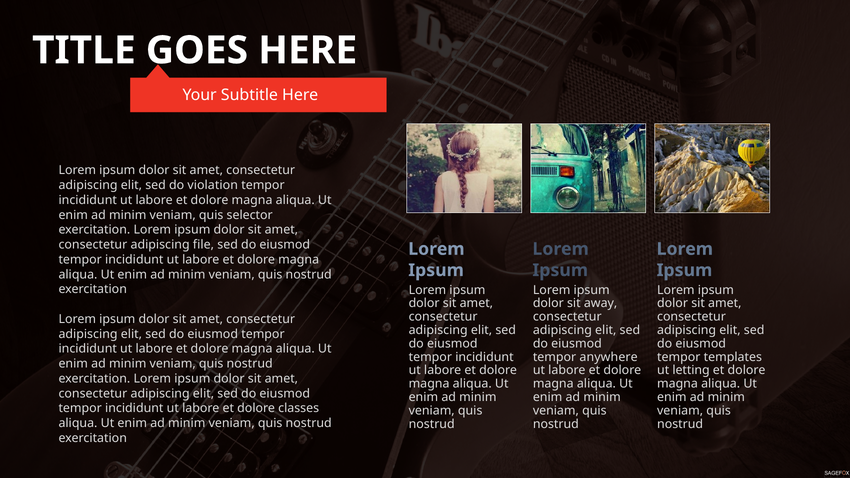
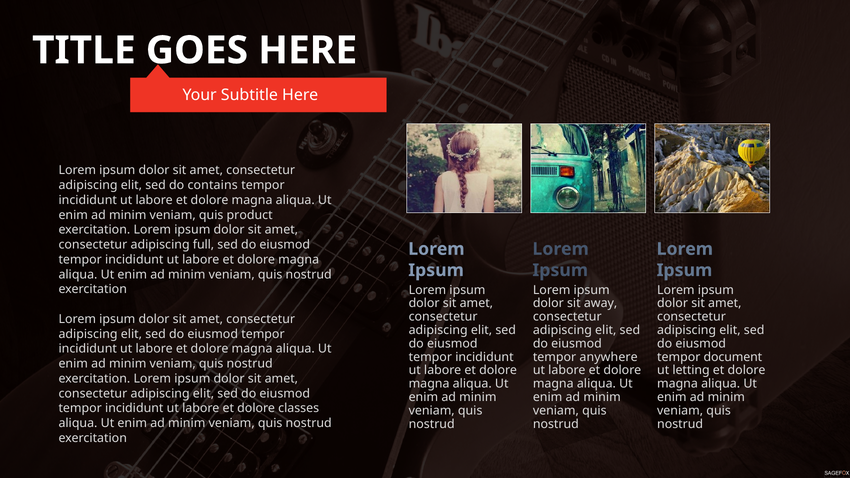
violation: violation -> contains
selector: selector -> product
file: file -> full
templates: templates -> document
